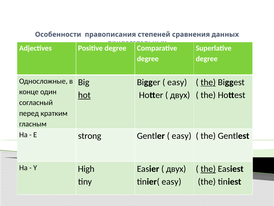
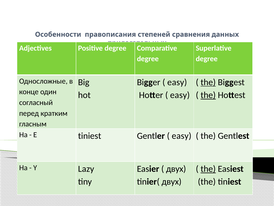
hot underline: present -> none
двух at (180, 95): двух -> easy
the at (208, 95) underline: none -> present
E strong: strong -> tiniest
High: High -> Lazy
tinier( easy: easy -> двух
